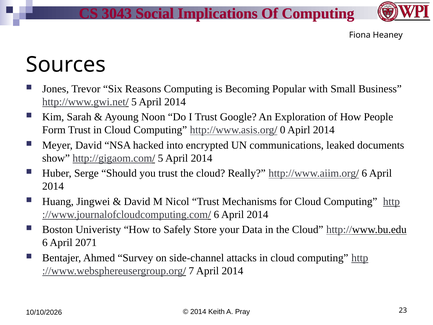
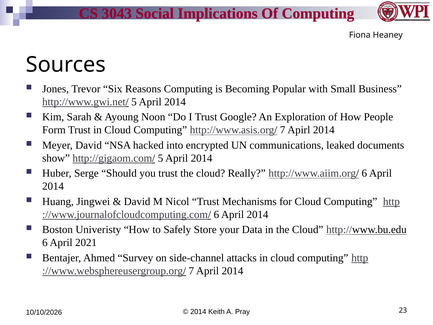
http://www.asis.org/ 0: 0 -> 7
2071: 2071 -> 2021
